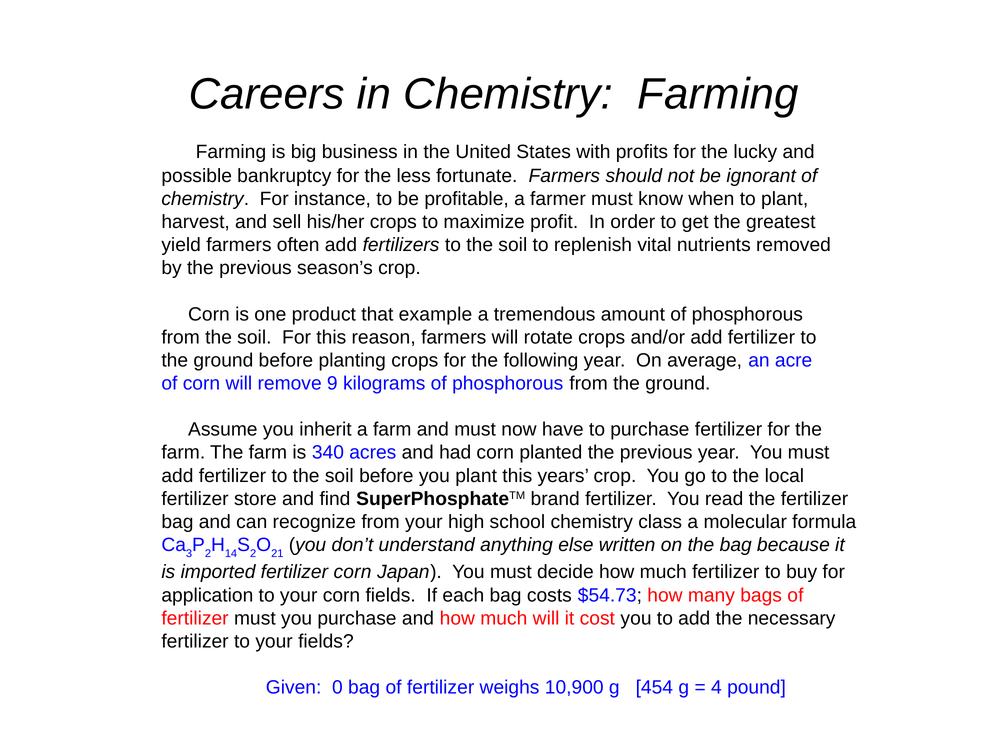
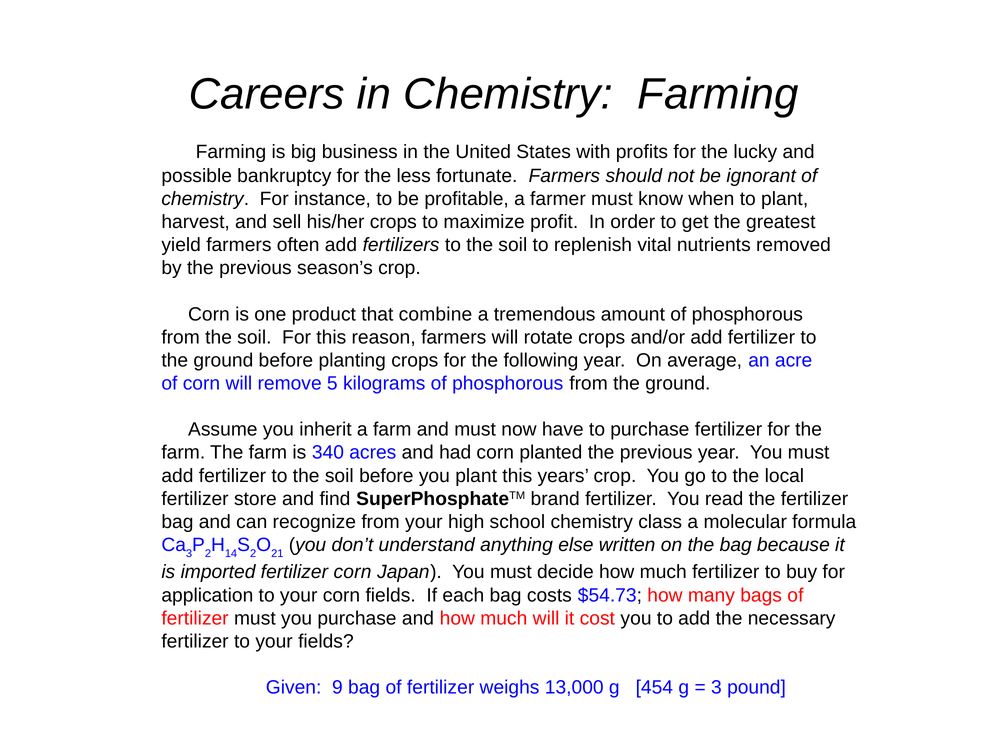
example: example -> combine
9: 9 -> 5
0: 0 -> 9
10,900: 10,900 -> 13,000
4 at (716, 687): 4 -> 3
